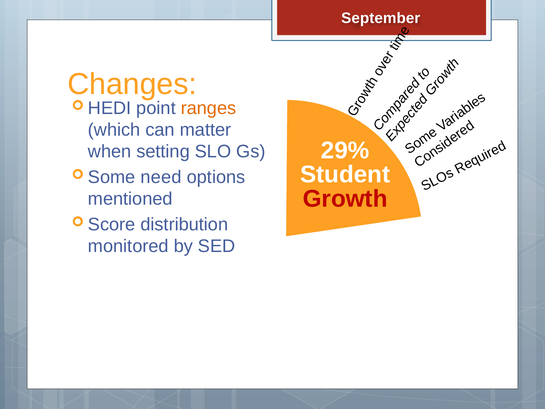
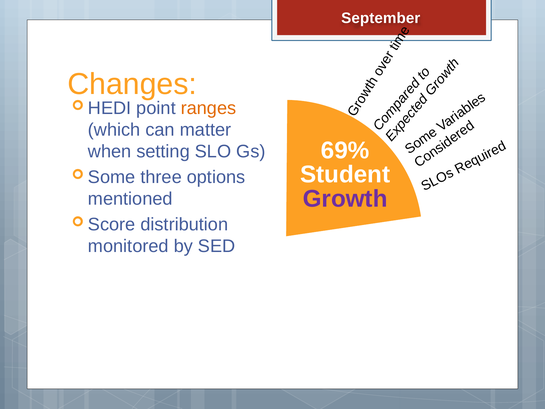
29%: 29% -> 69%
need: need -> three
Growth colour: red -> purple
